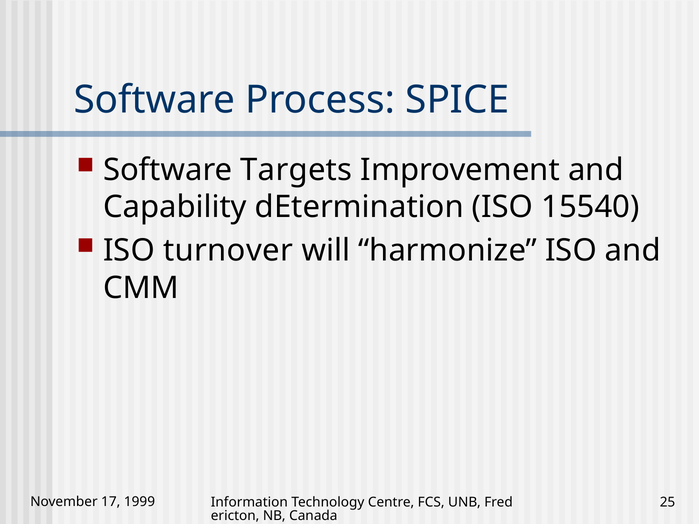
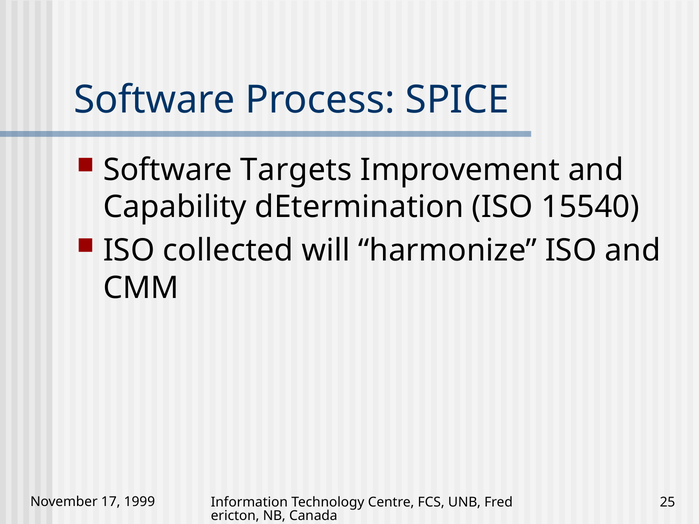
turnover: turnover -> collected
